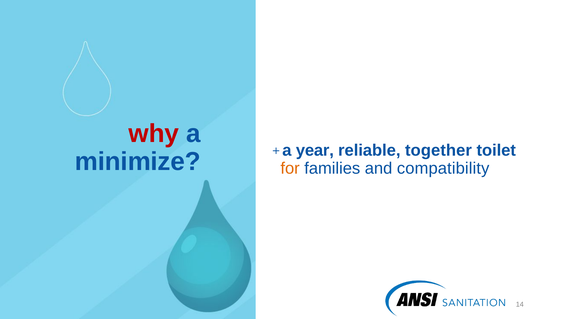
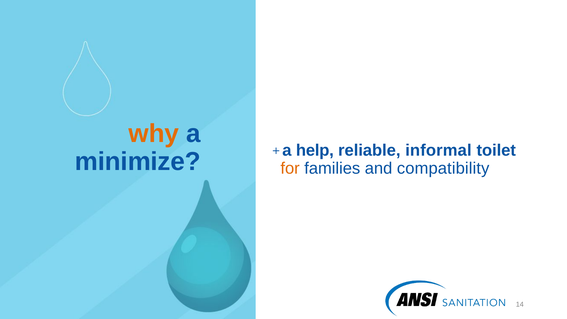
why colour: red -> orange
year: year -> help
together: together -> informal
